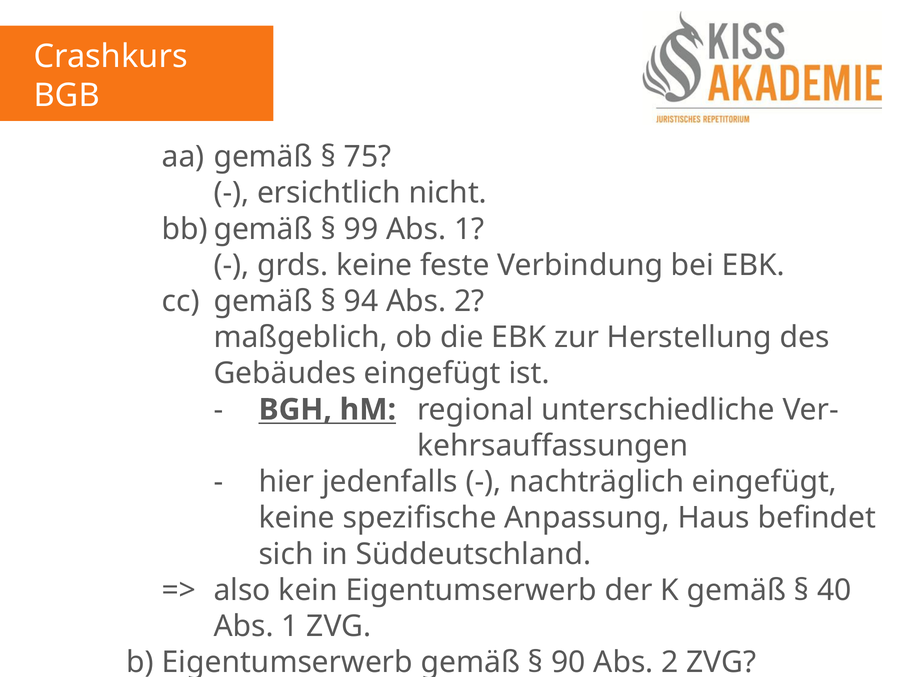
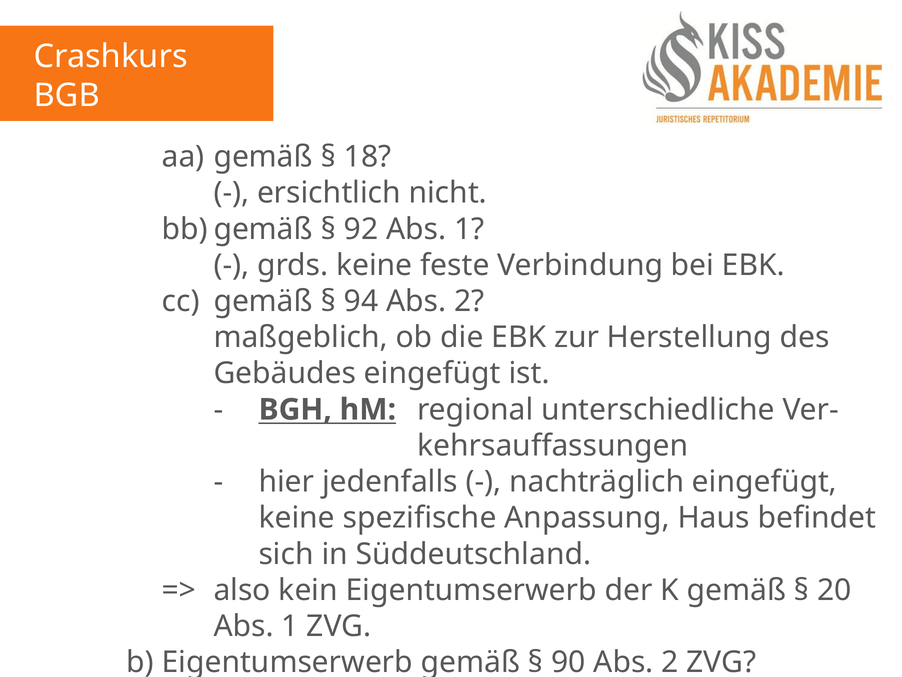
75: 75 -> 18
99: 99 -> 92
40: 40 -> 20
